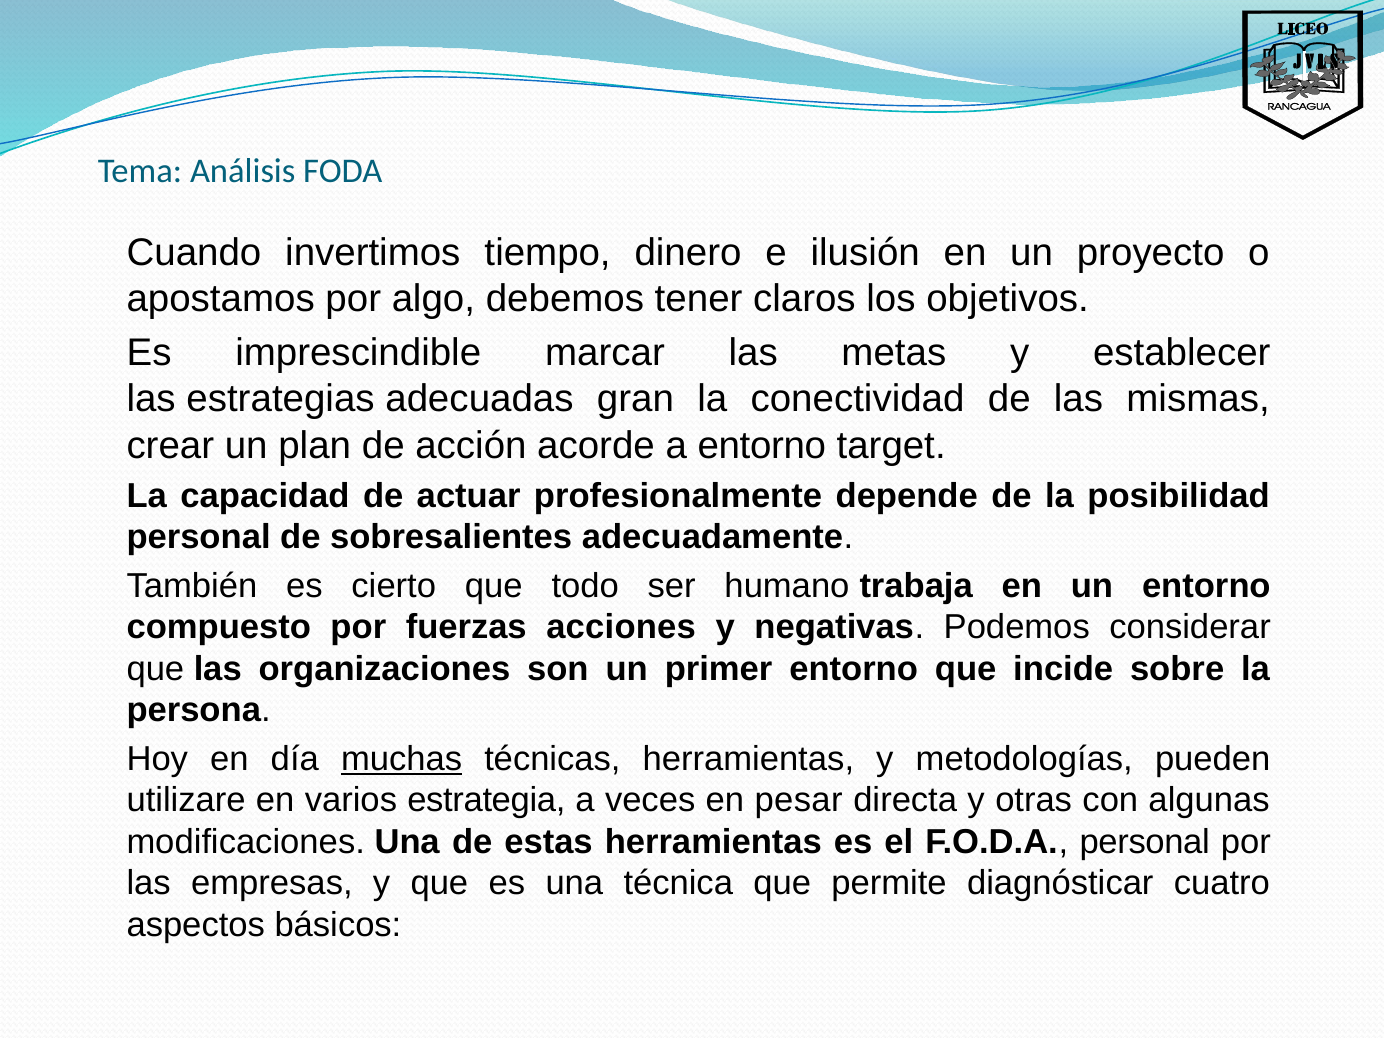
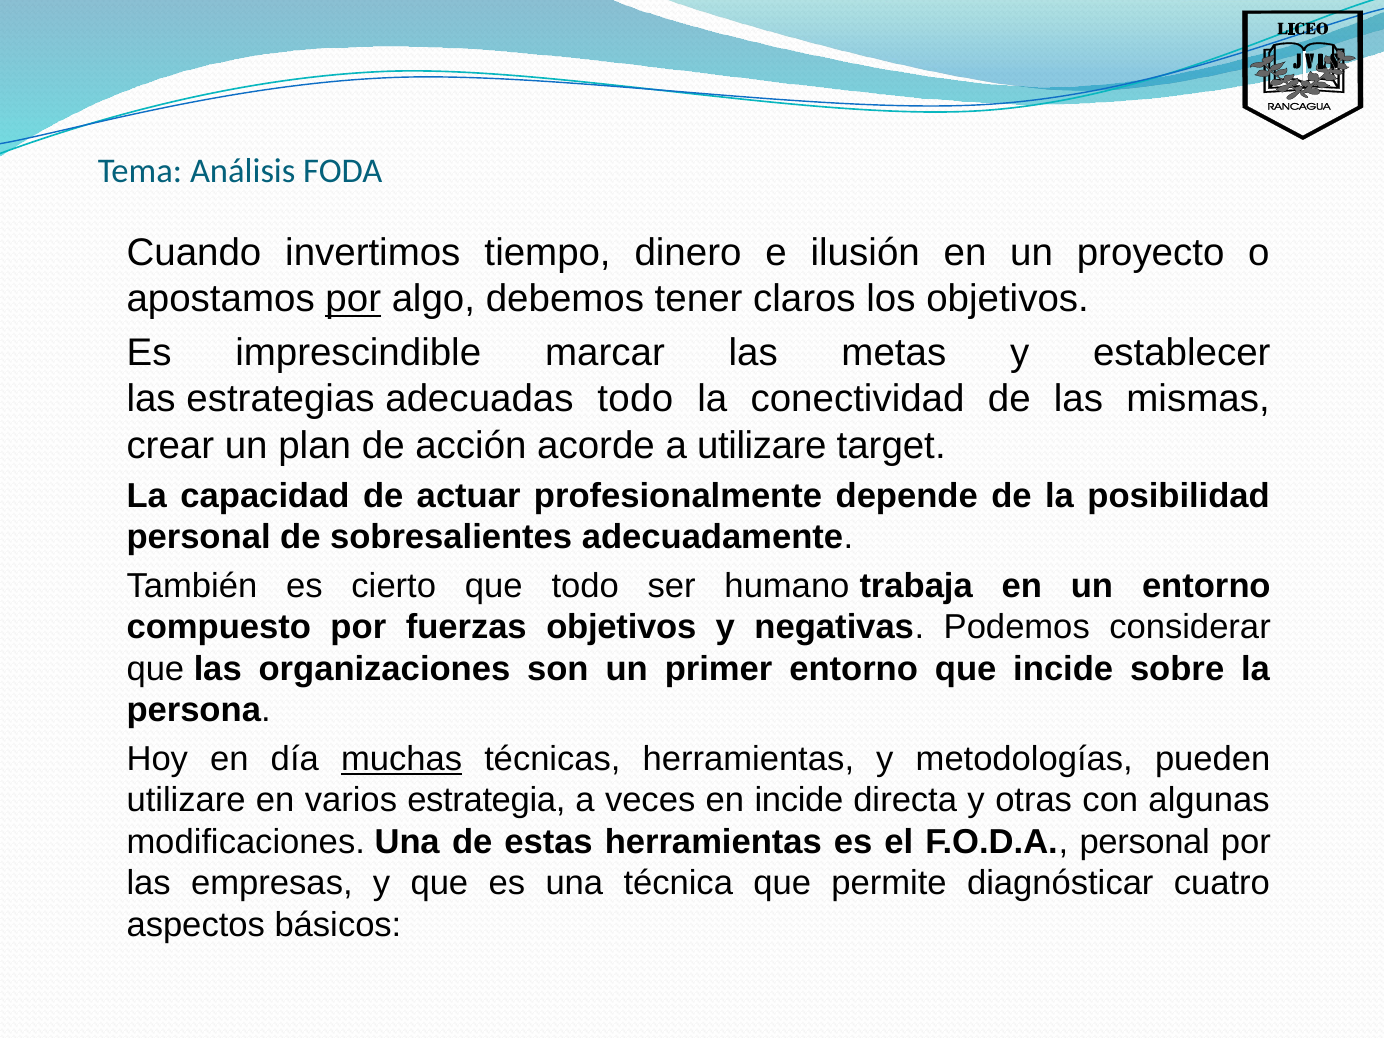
por at (353, 299) underline: none -> present
adecuadas gran: gran -> todo
a entorno: entorno -> utilizare
fuerzas acciones: acciones -> objetivos
en pesar: pesar -> incide
